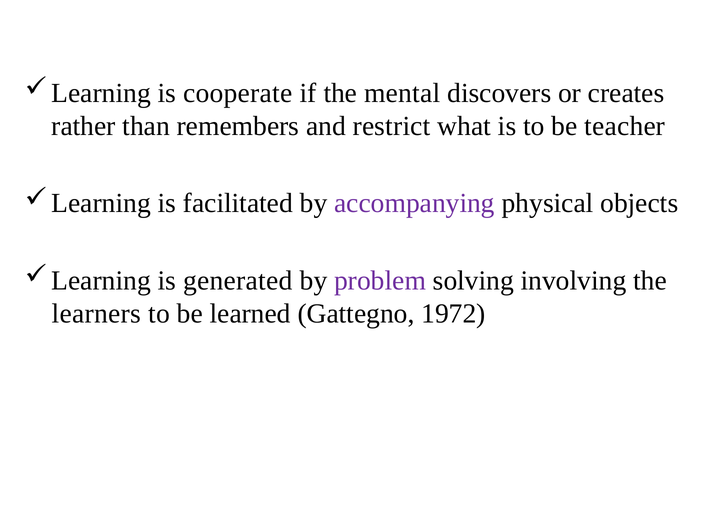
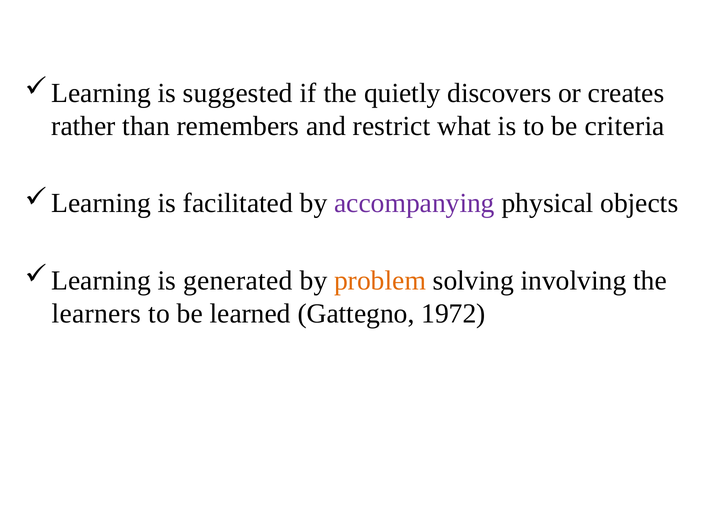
cooperate: cooperate -> suggested
mental: mental -> quietly
teacher: teacher -> criteria
problem colour: purple -> orange
